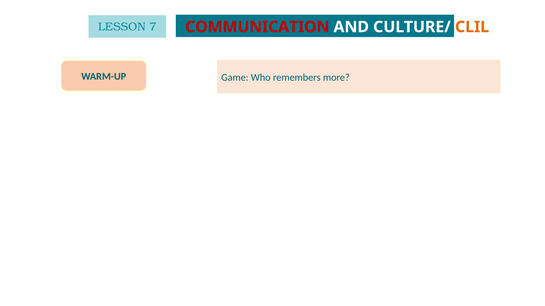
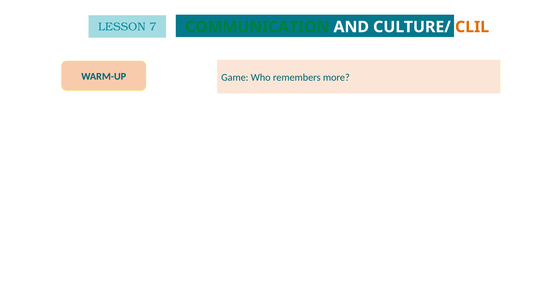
COMMUNICATION colour: red -> green
